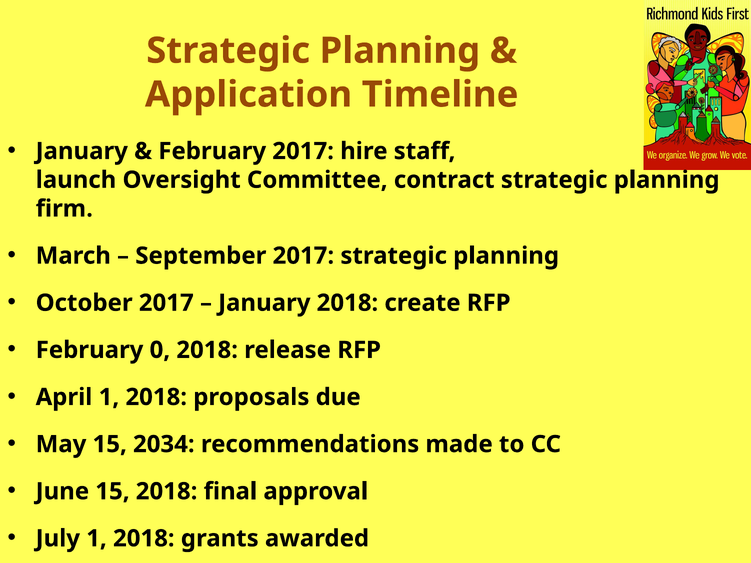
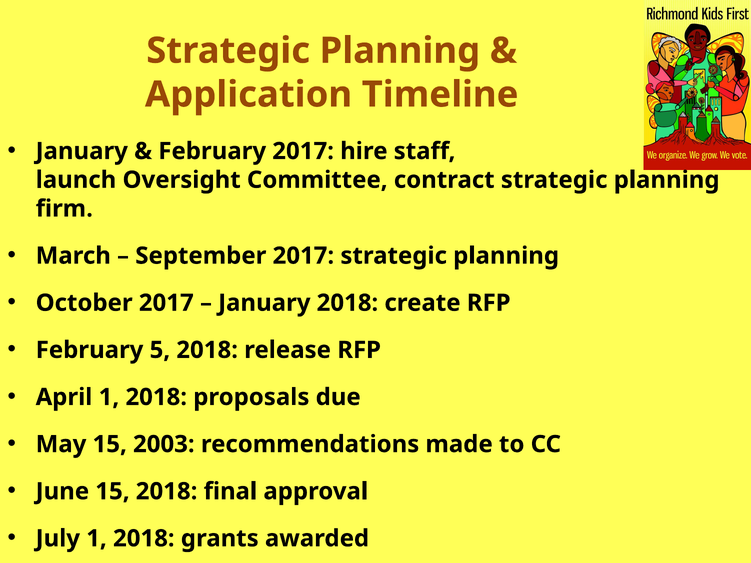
0: 0 -> 5
2034: 2034 -> 2003
